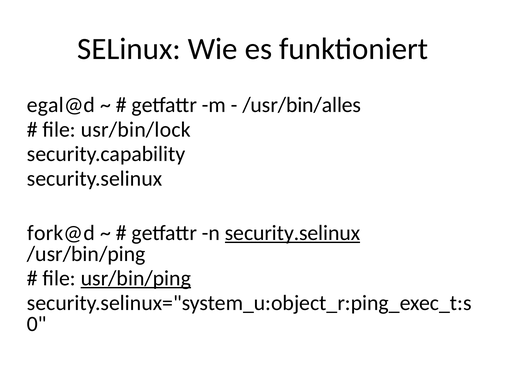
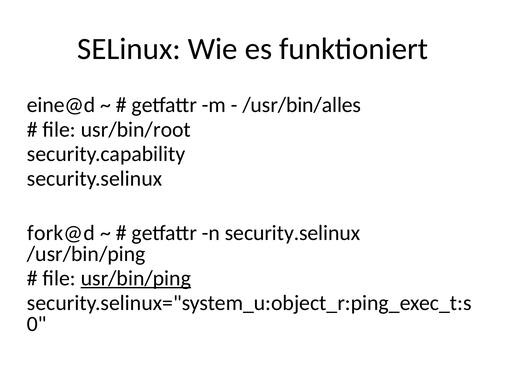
egal@d: egal@d -> eine@d
usr/bin/lock: usr/bin/lock -> usr/bin/root
security.selinux at (293, 233) underline: present -> none
